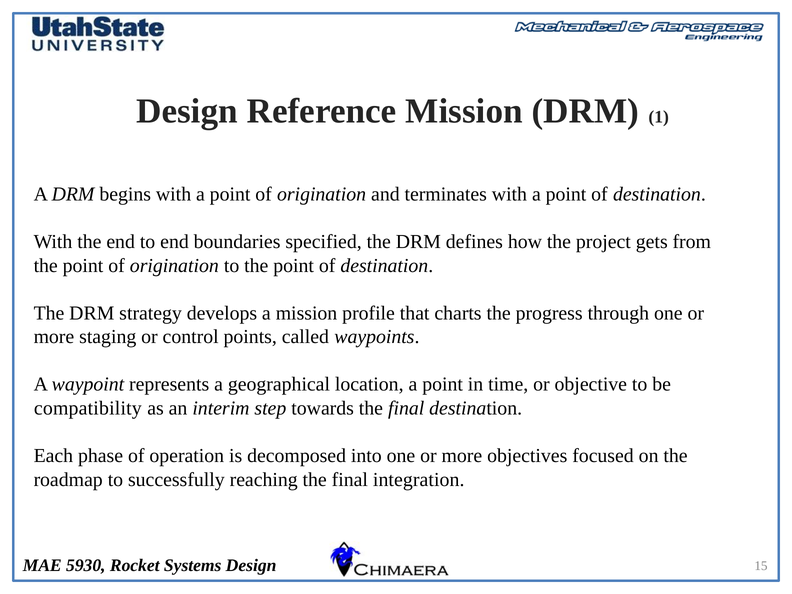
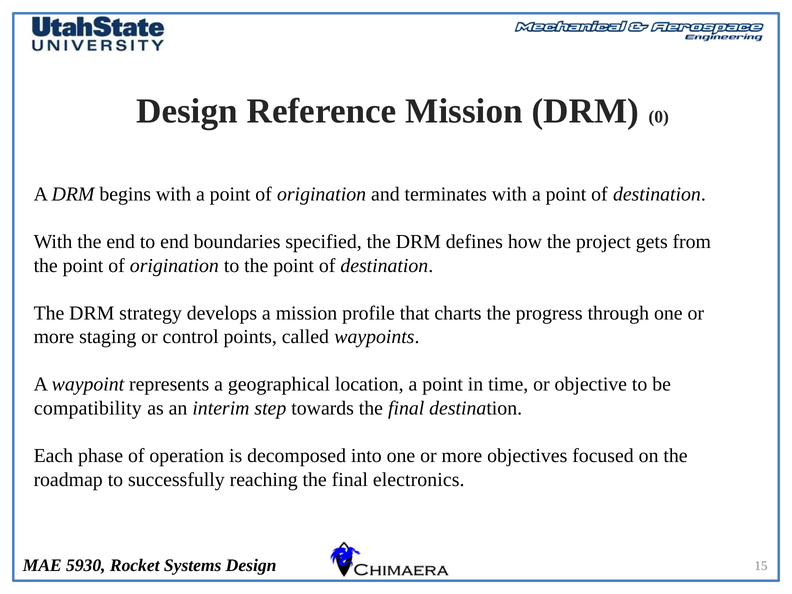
1: 1 -> 0
integration: integration -> electronics
